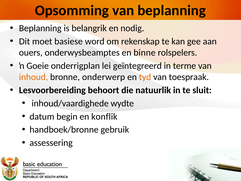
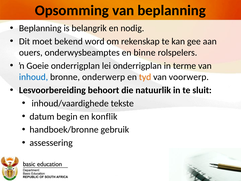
basiese: basiese -> bekend
lei geïntegreerd: geïntegreerd -> onderrigplan
inhoud colour: orange -> blue
toespraak: toespraak -> voorwerp
wydte: wydte -> tekste
